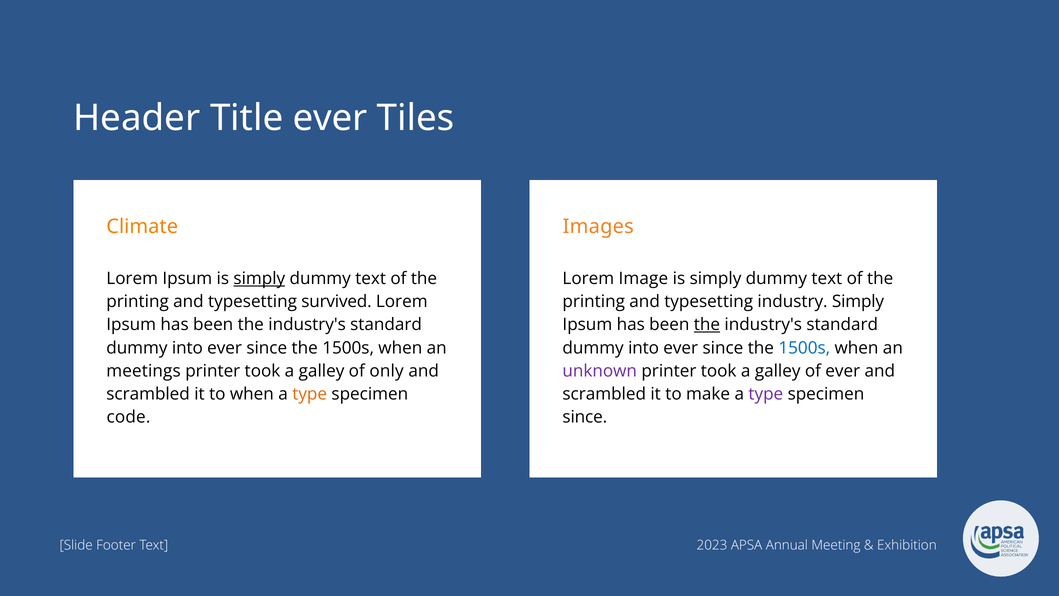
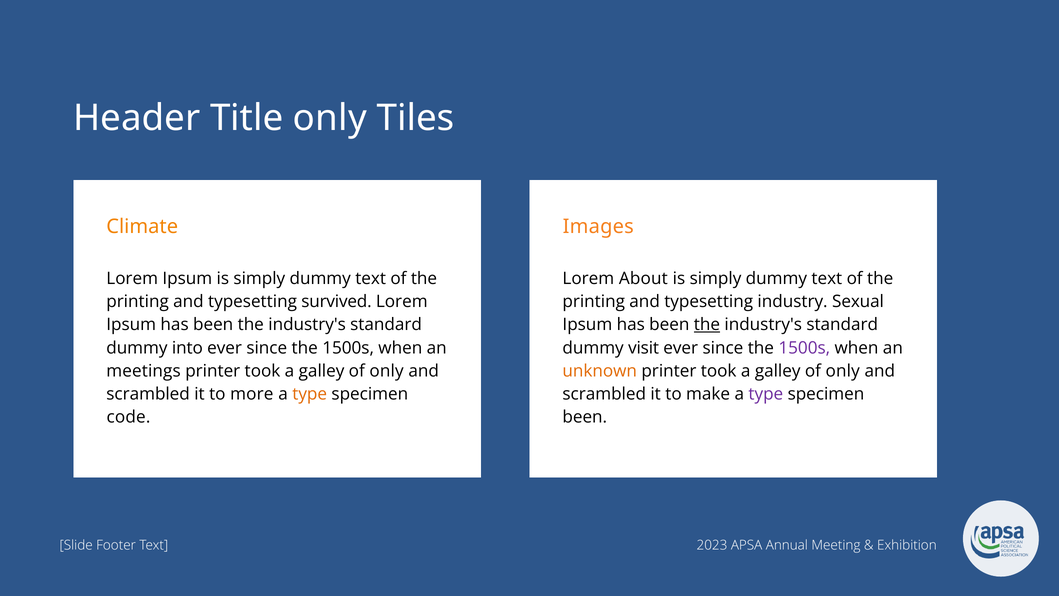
Title ever: ever -> only
simply at (259, 278) underline: present -> none
Image: Image -> About
industry Simply: Simply -> Sexual
into at (644, 348): into -> visit
1500s at (804, 348) colour: blue -> purple
unknown colour: purple -> orange
ever at (843, 371): ever -> only
to when: when -> more
since at (585, 417): since -> been
